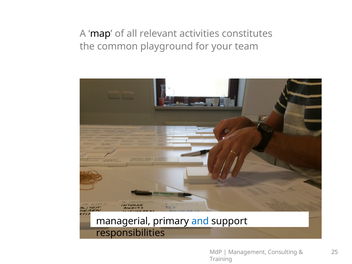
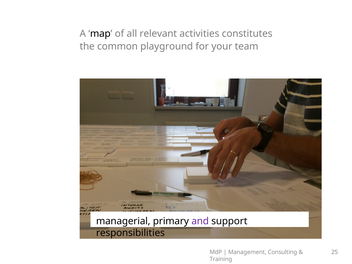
and colour: blue -> purple
